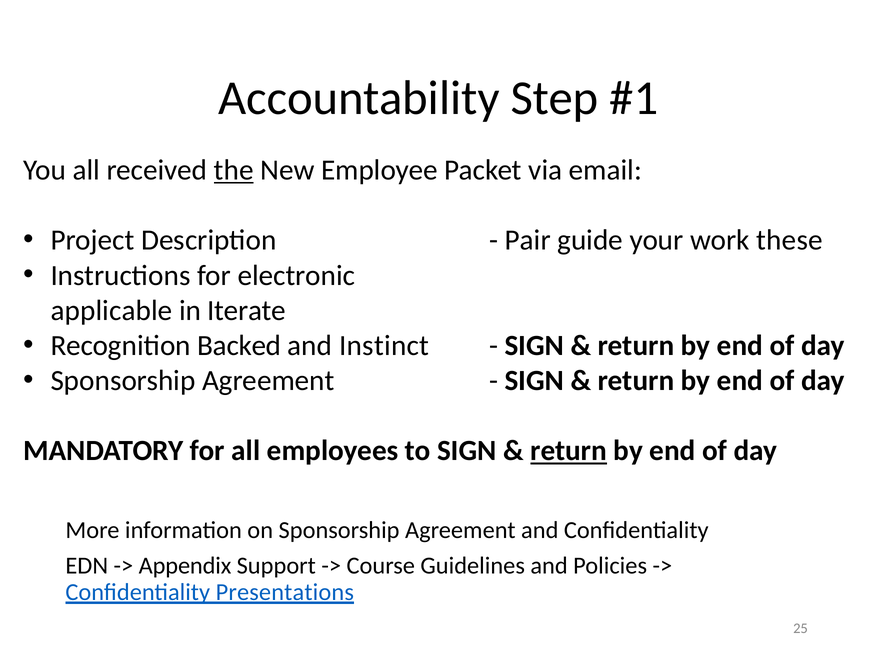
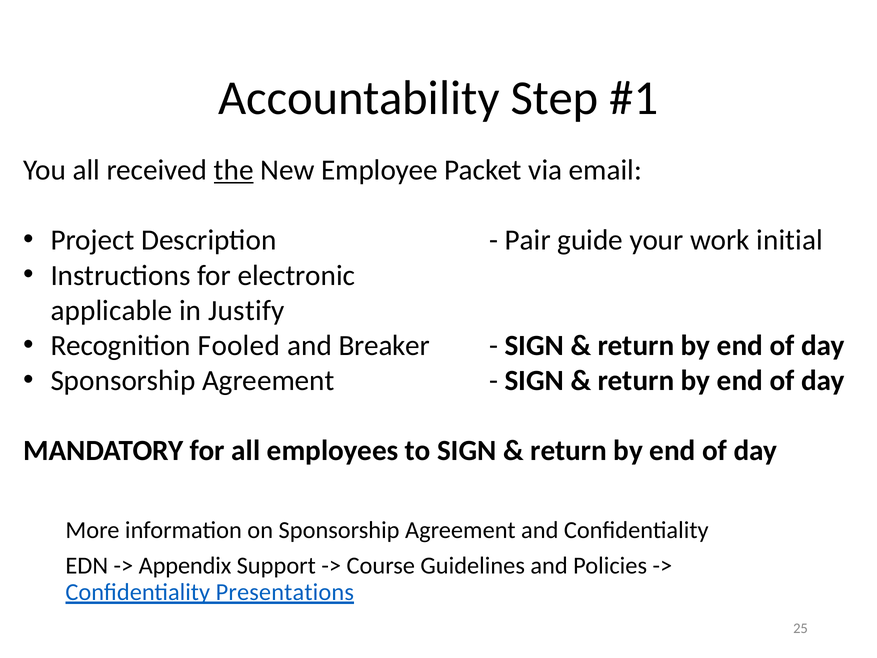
these: these -> initial
Iterate: Iterate -> Justify
Backed: Backed -> Fooled
Instinct: Instinct -> Breaker
return at (569, 451) underline: present -> none
